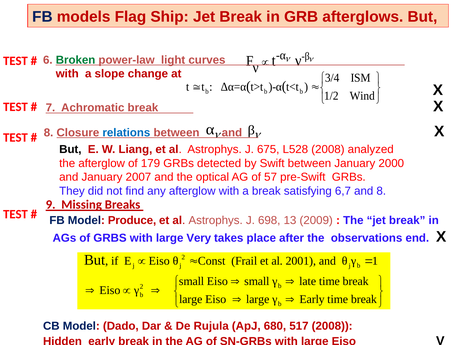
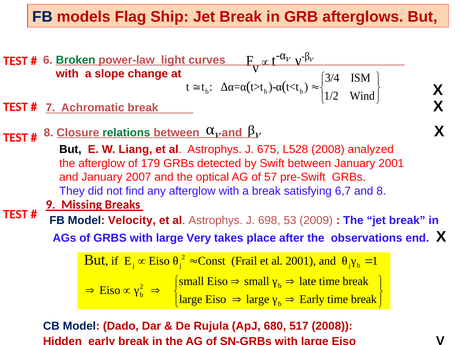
relations colour: blue -> green
January 2000: 2000 -> 2001
Produce: Produce -> Velocity
13: 13 -> 53
